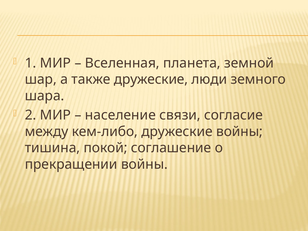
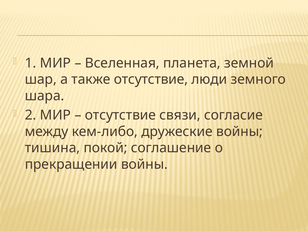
также дружеские: дружеские -> отсутствие
население at (120, 115): население -> отсутствие
